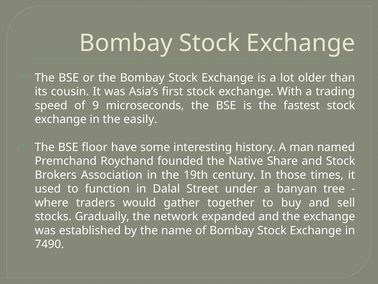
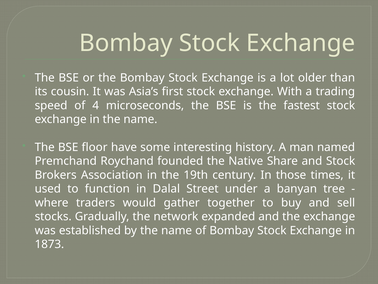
9: 9 -> 4
in the easily: easily -> name
7490: 7490 -> 1873
